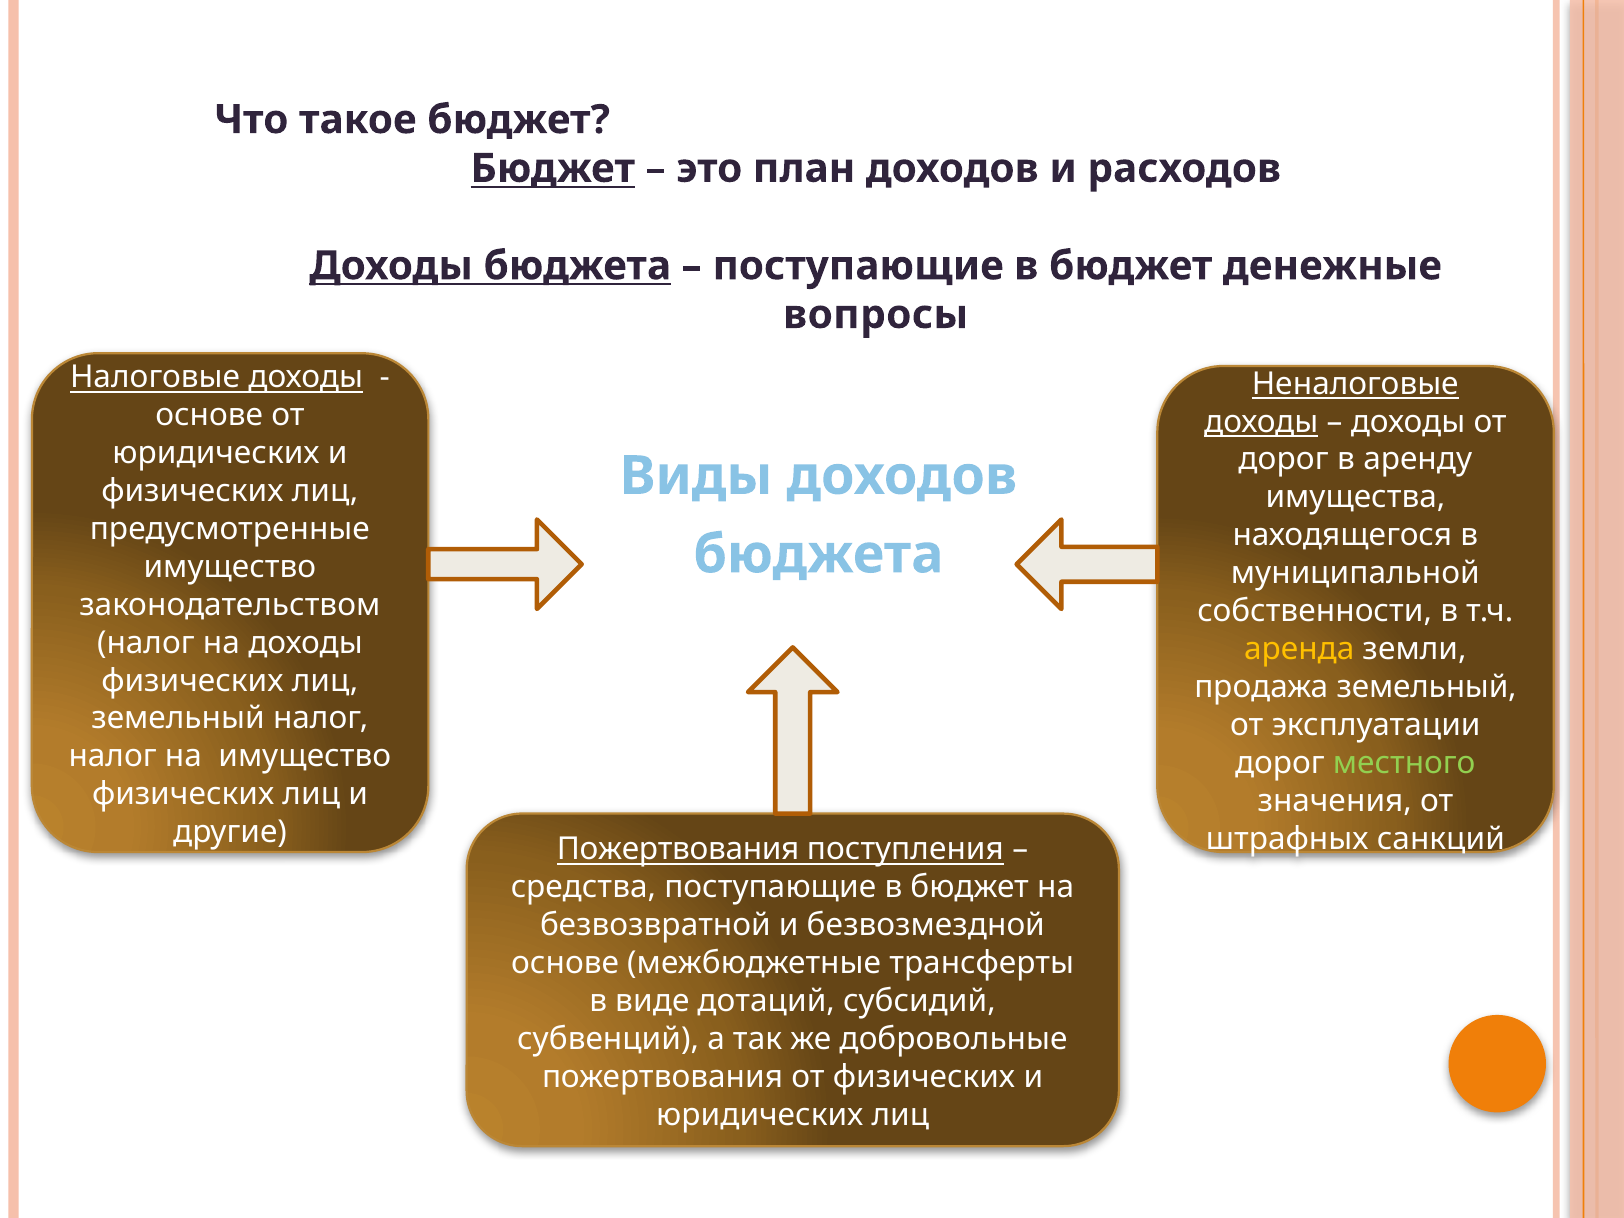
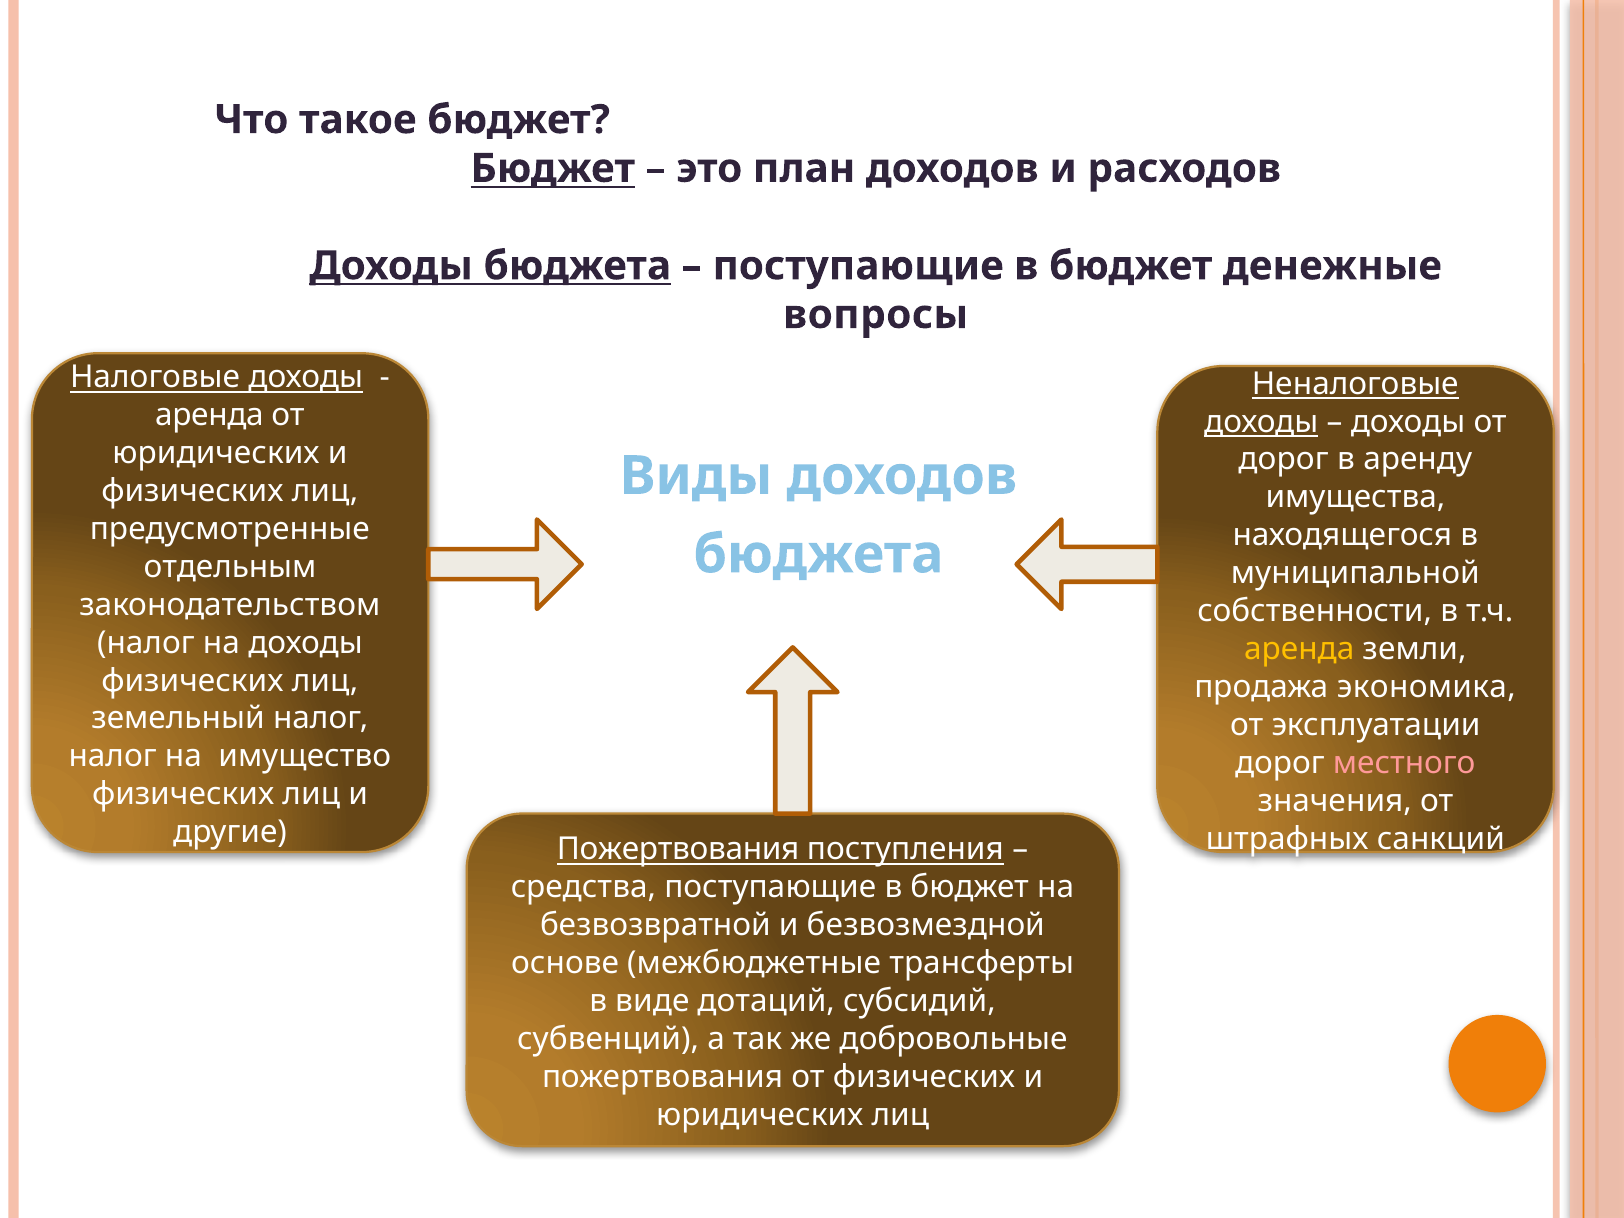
основе at (209, 415): основе -> аренда
имущество at (230, 567): имущество -> отдельным
продажа земельный: земельный -> экономика
местного colour: light green -> pink
